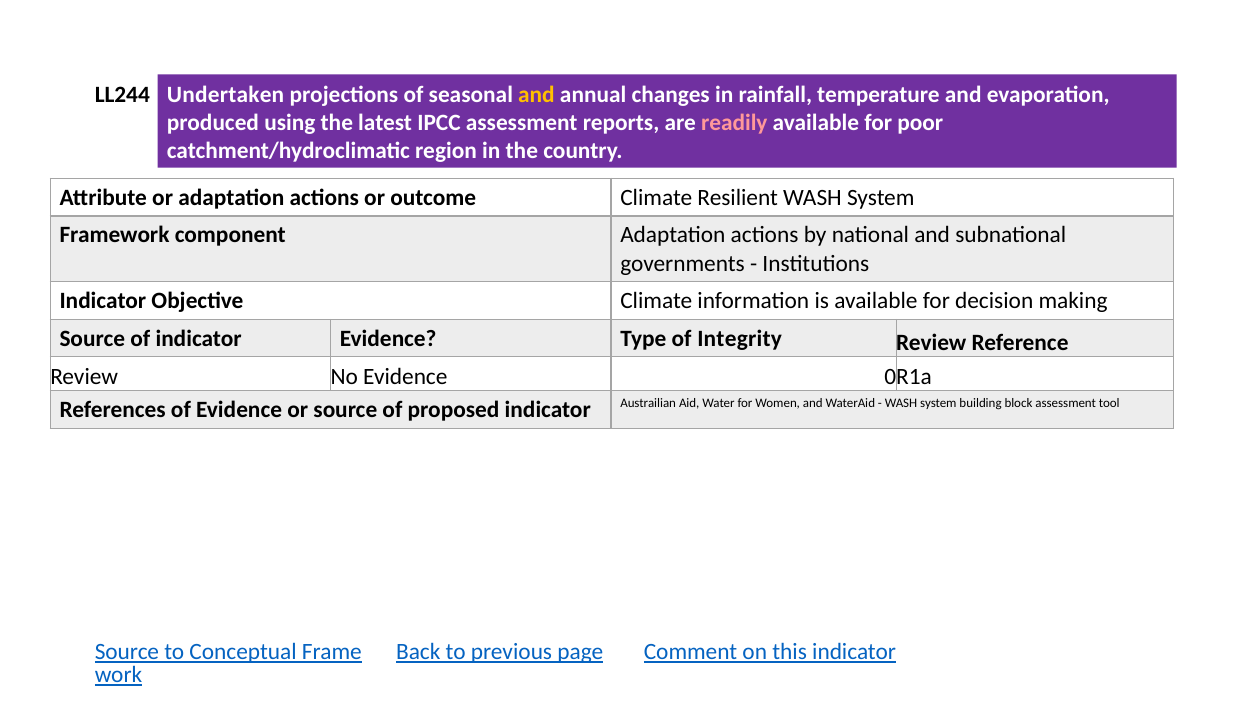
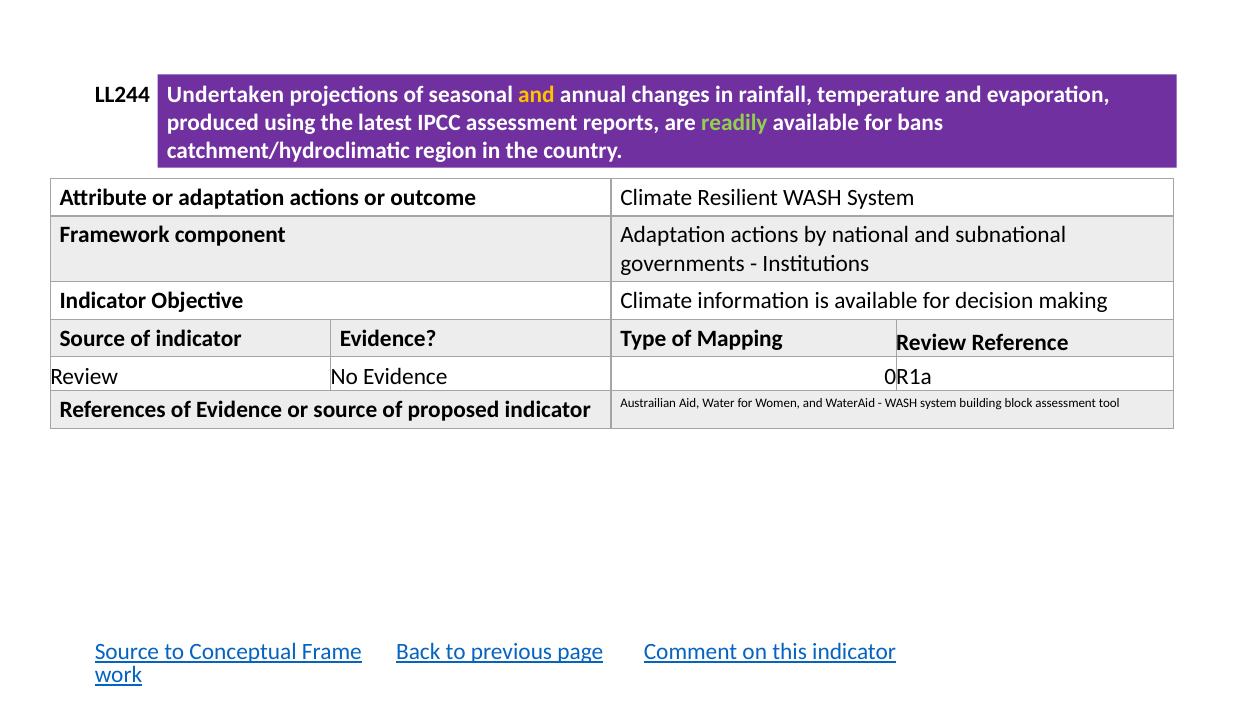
readily colour: pink -> light green
poor: poor -> bans
Integrity: Integrity -> Mapping
